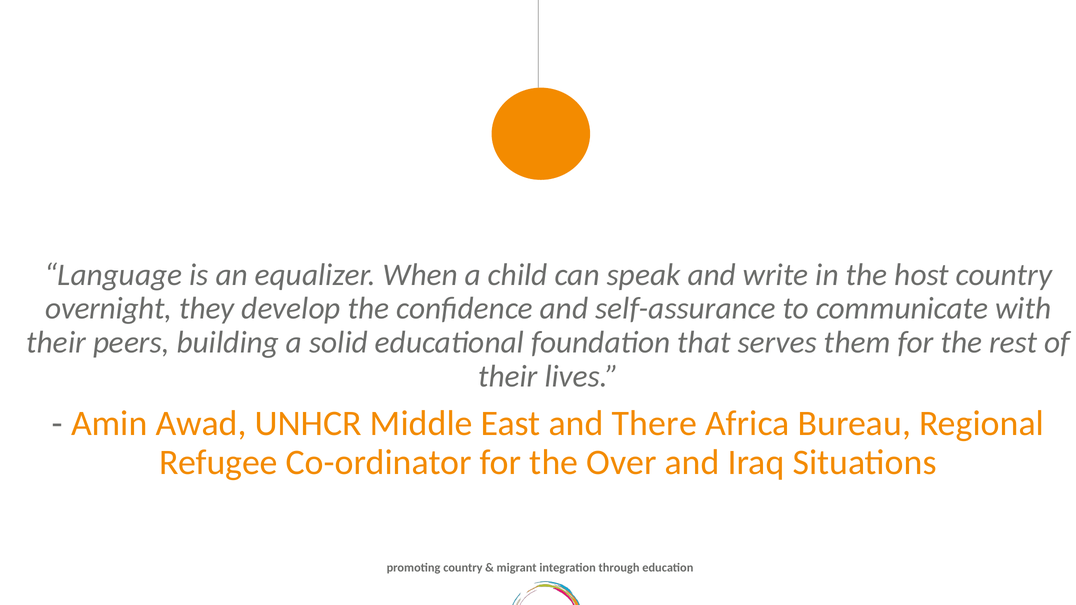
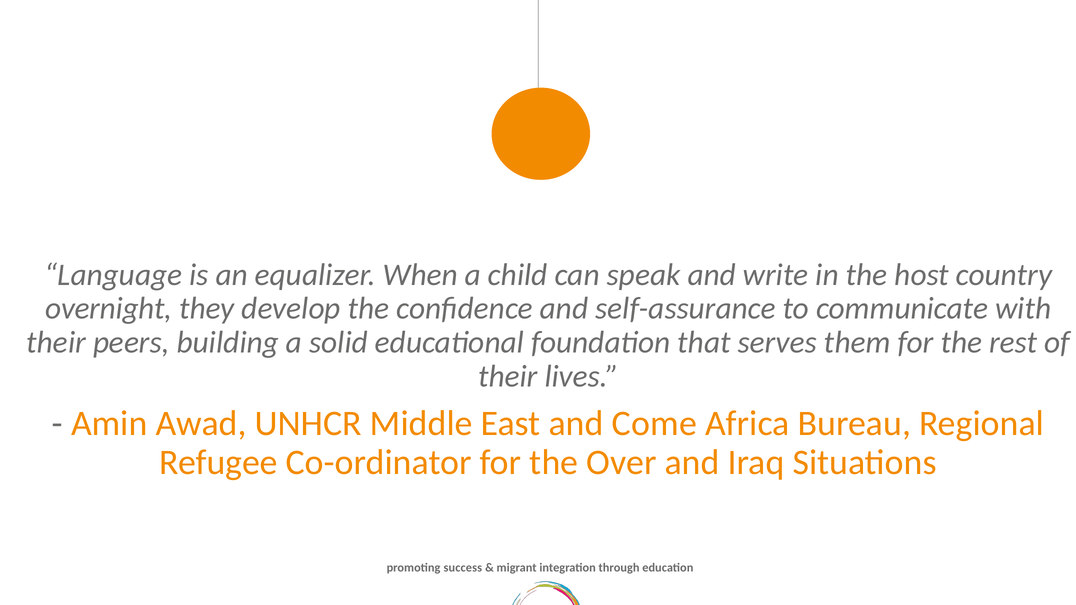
There: There -> Come
country at (463, 568): country -> success
